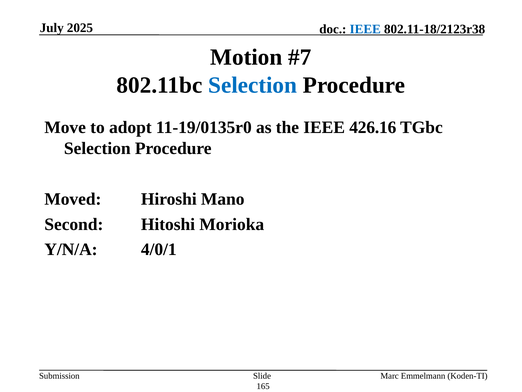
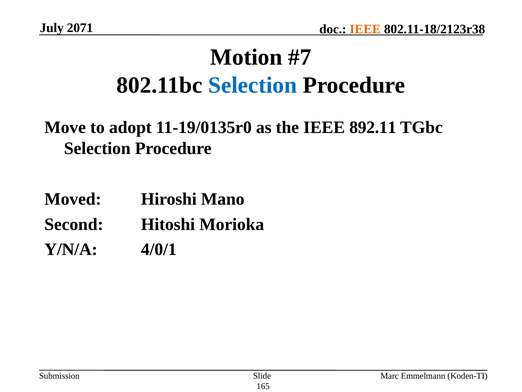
2025: 2025 -> 2071
IEEE at (365, 29) colour: blue -> orange
426.16: 426.16 -> 892.11
